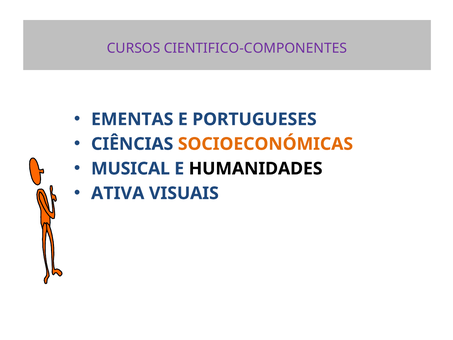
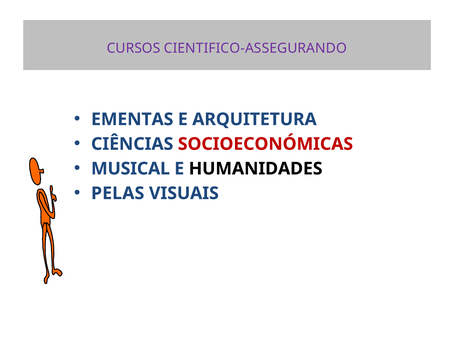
CIENTIFICO-COMPONENTES: CIENTIFICO-COMPONENTES -> CIENTIFICO-ASSEGURANDO
PORTUGUESES: PORTUGUESES -> ARQUITETURA
SOCIOECONÓMICAS colour: orange -> red
ATIVA: ATIVA -> PELAS
